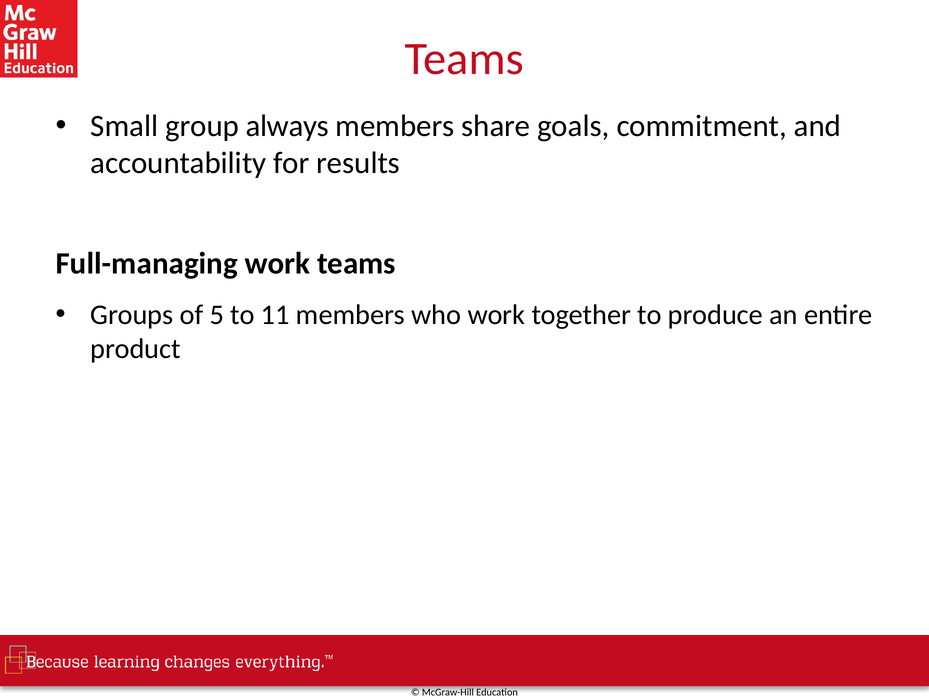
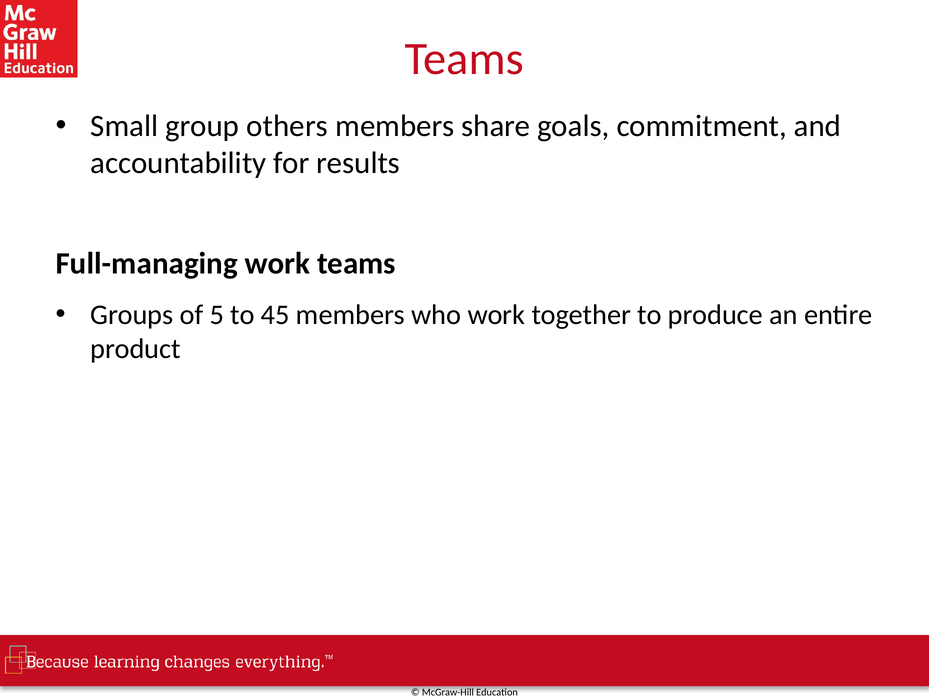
always: always -> others
11: 11 -> 45
